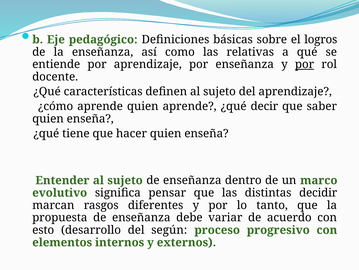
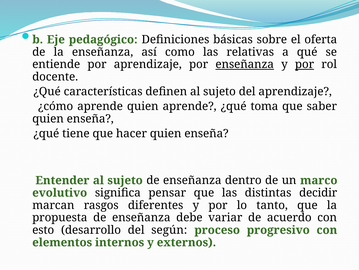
logros: logros -> oferta
enseñanza at (245, 64) underline: none -> present
decir: decir -> toma
